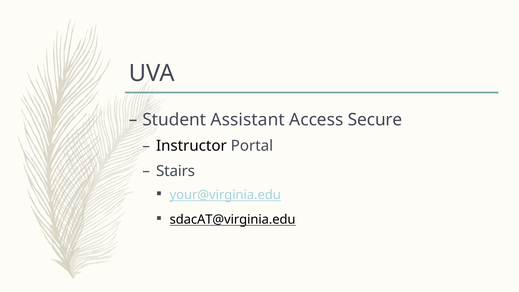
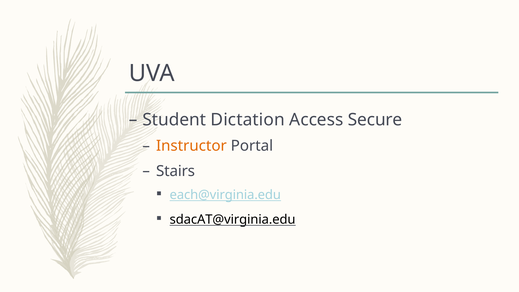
Assistant: Assistant -> Dictation
Instructor colour: black -> orange
your@virginia.edu: your@virginia.edu -> each@virginia.edu
